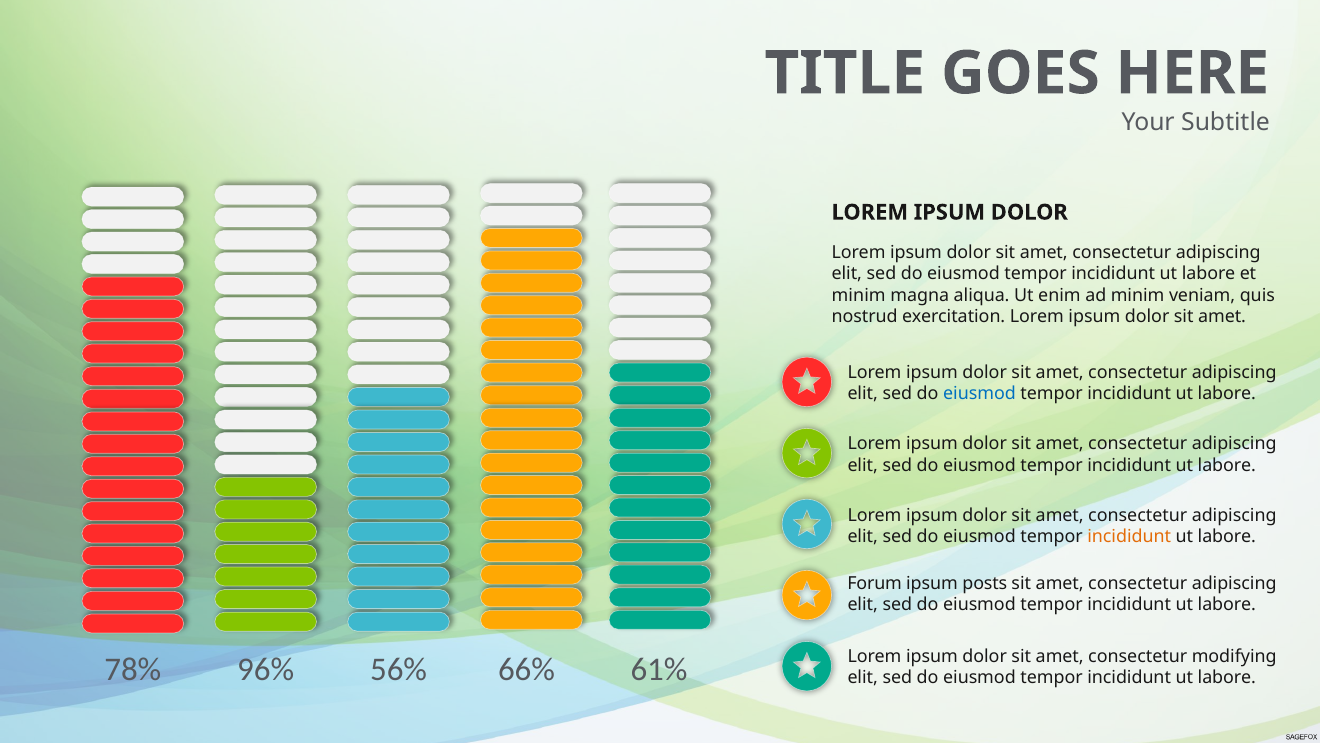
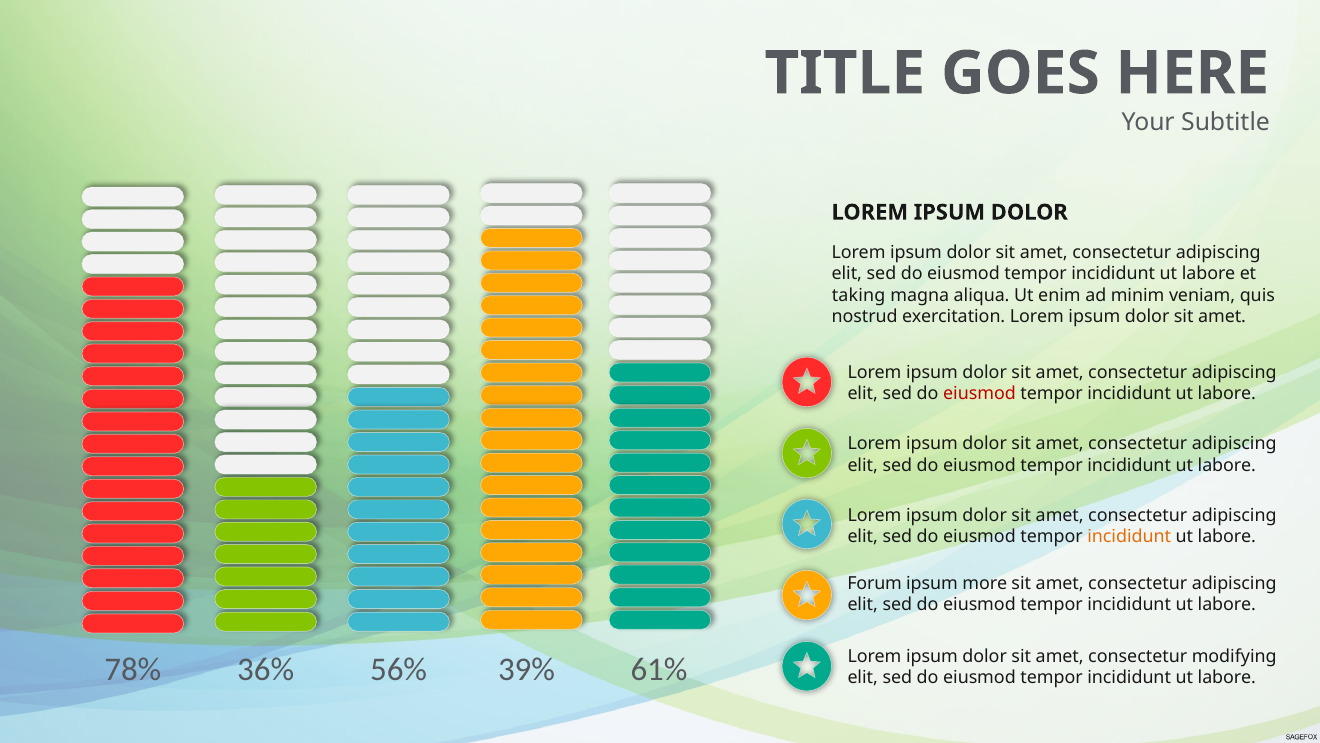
minim at (859, 295): minim -> taking
eiusmod at (979, 393) colour: blue -> red
posts: posts -> more
96%: 96% -> 36%
66%: 66% -> 39%
